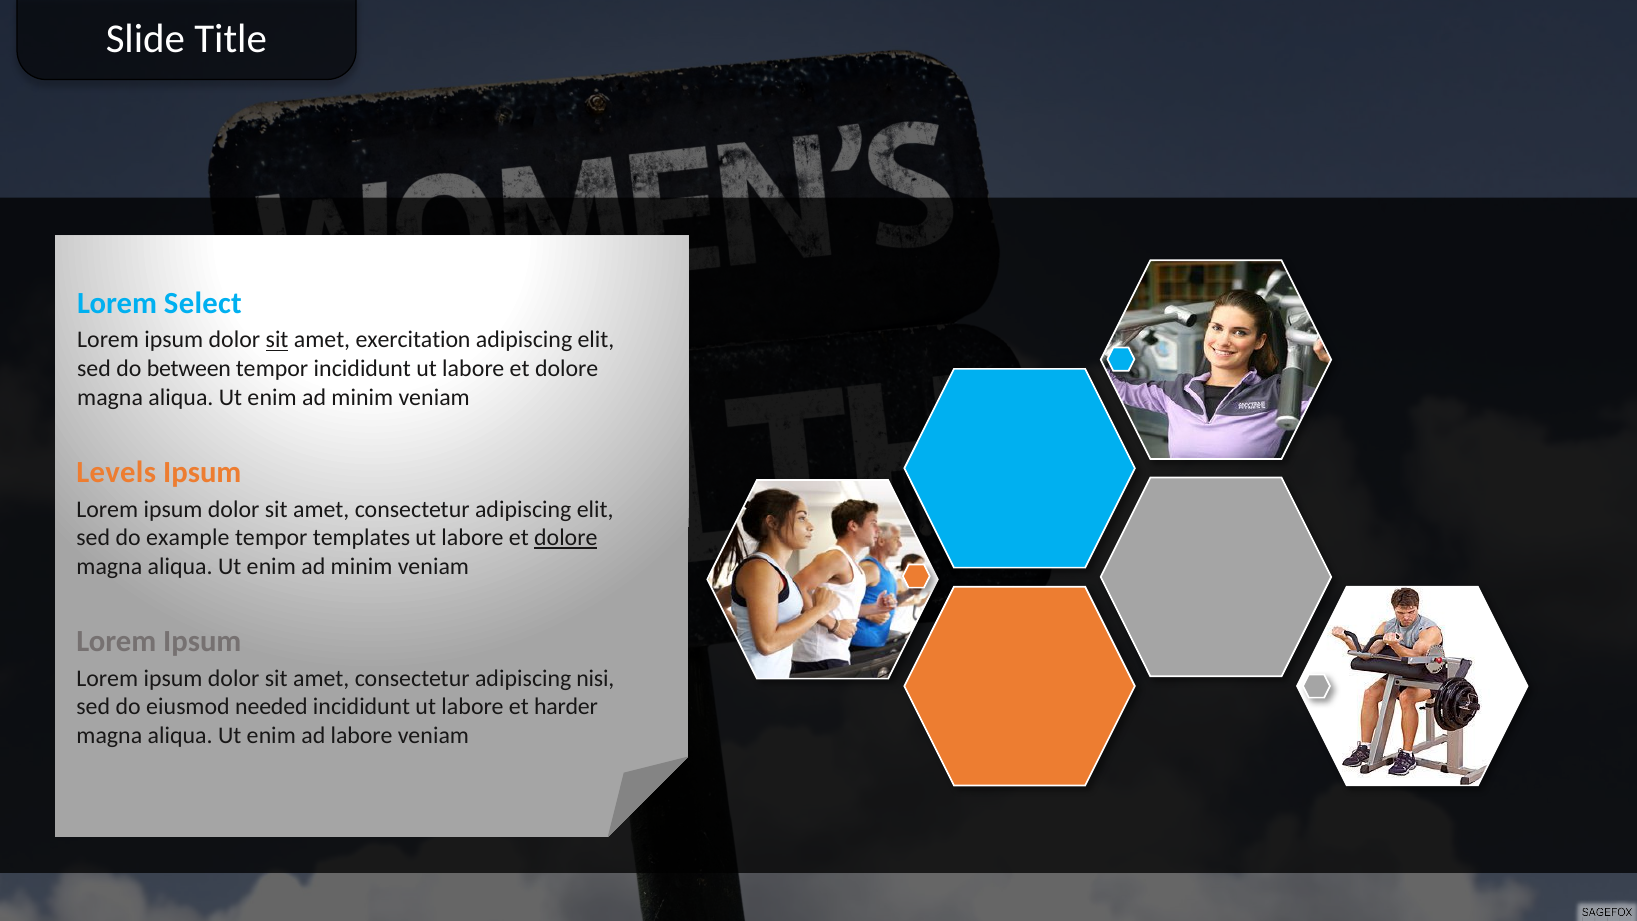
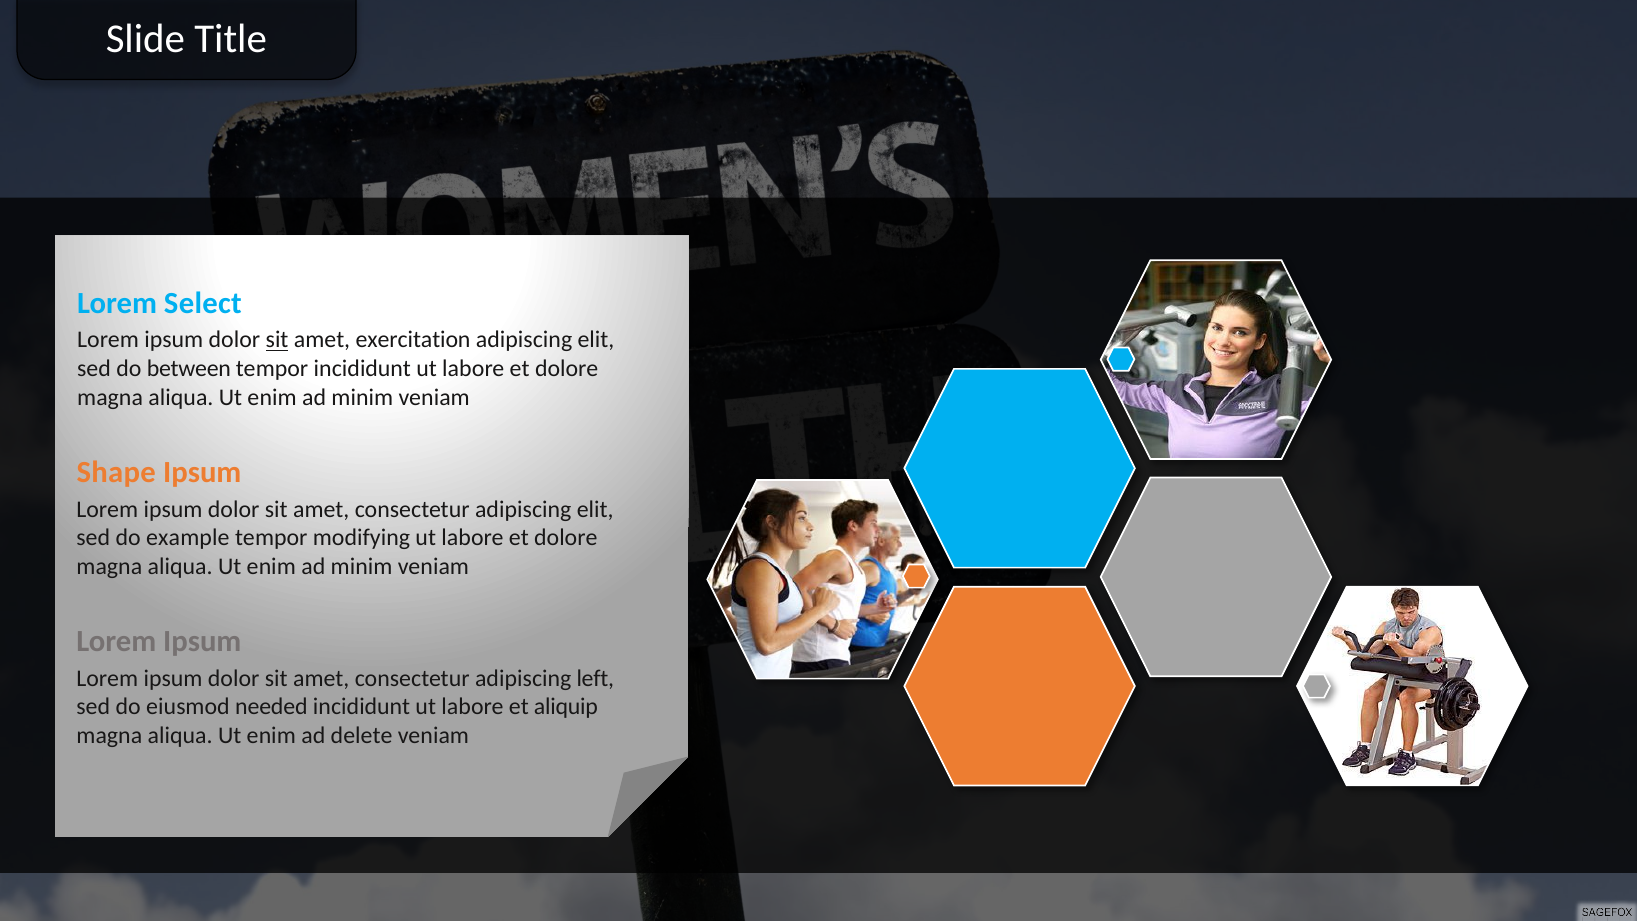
Levels: Levels -> Shape
templates: templates -> modifying
dolore at (566, 538) underline: present -> none
nisi: nisi -> left
harder: harder -> aliquip
ad labore: labore -> delete
